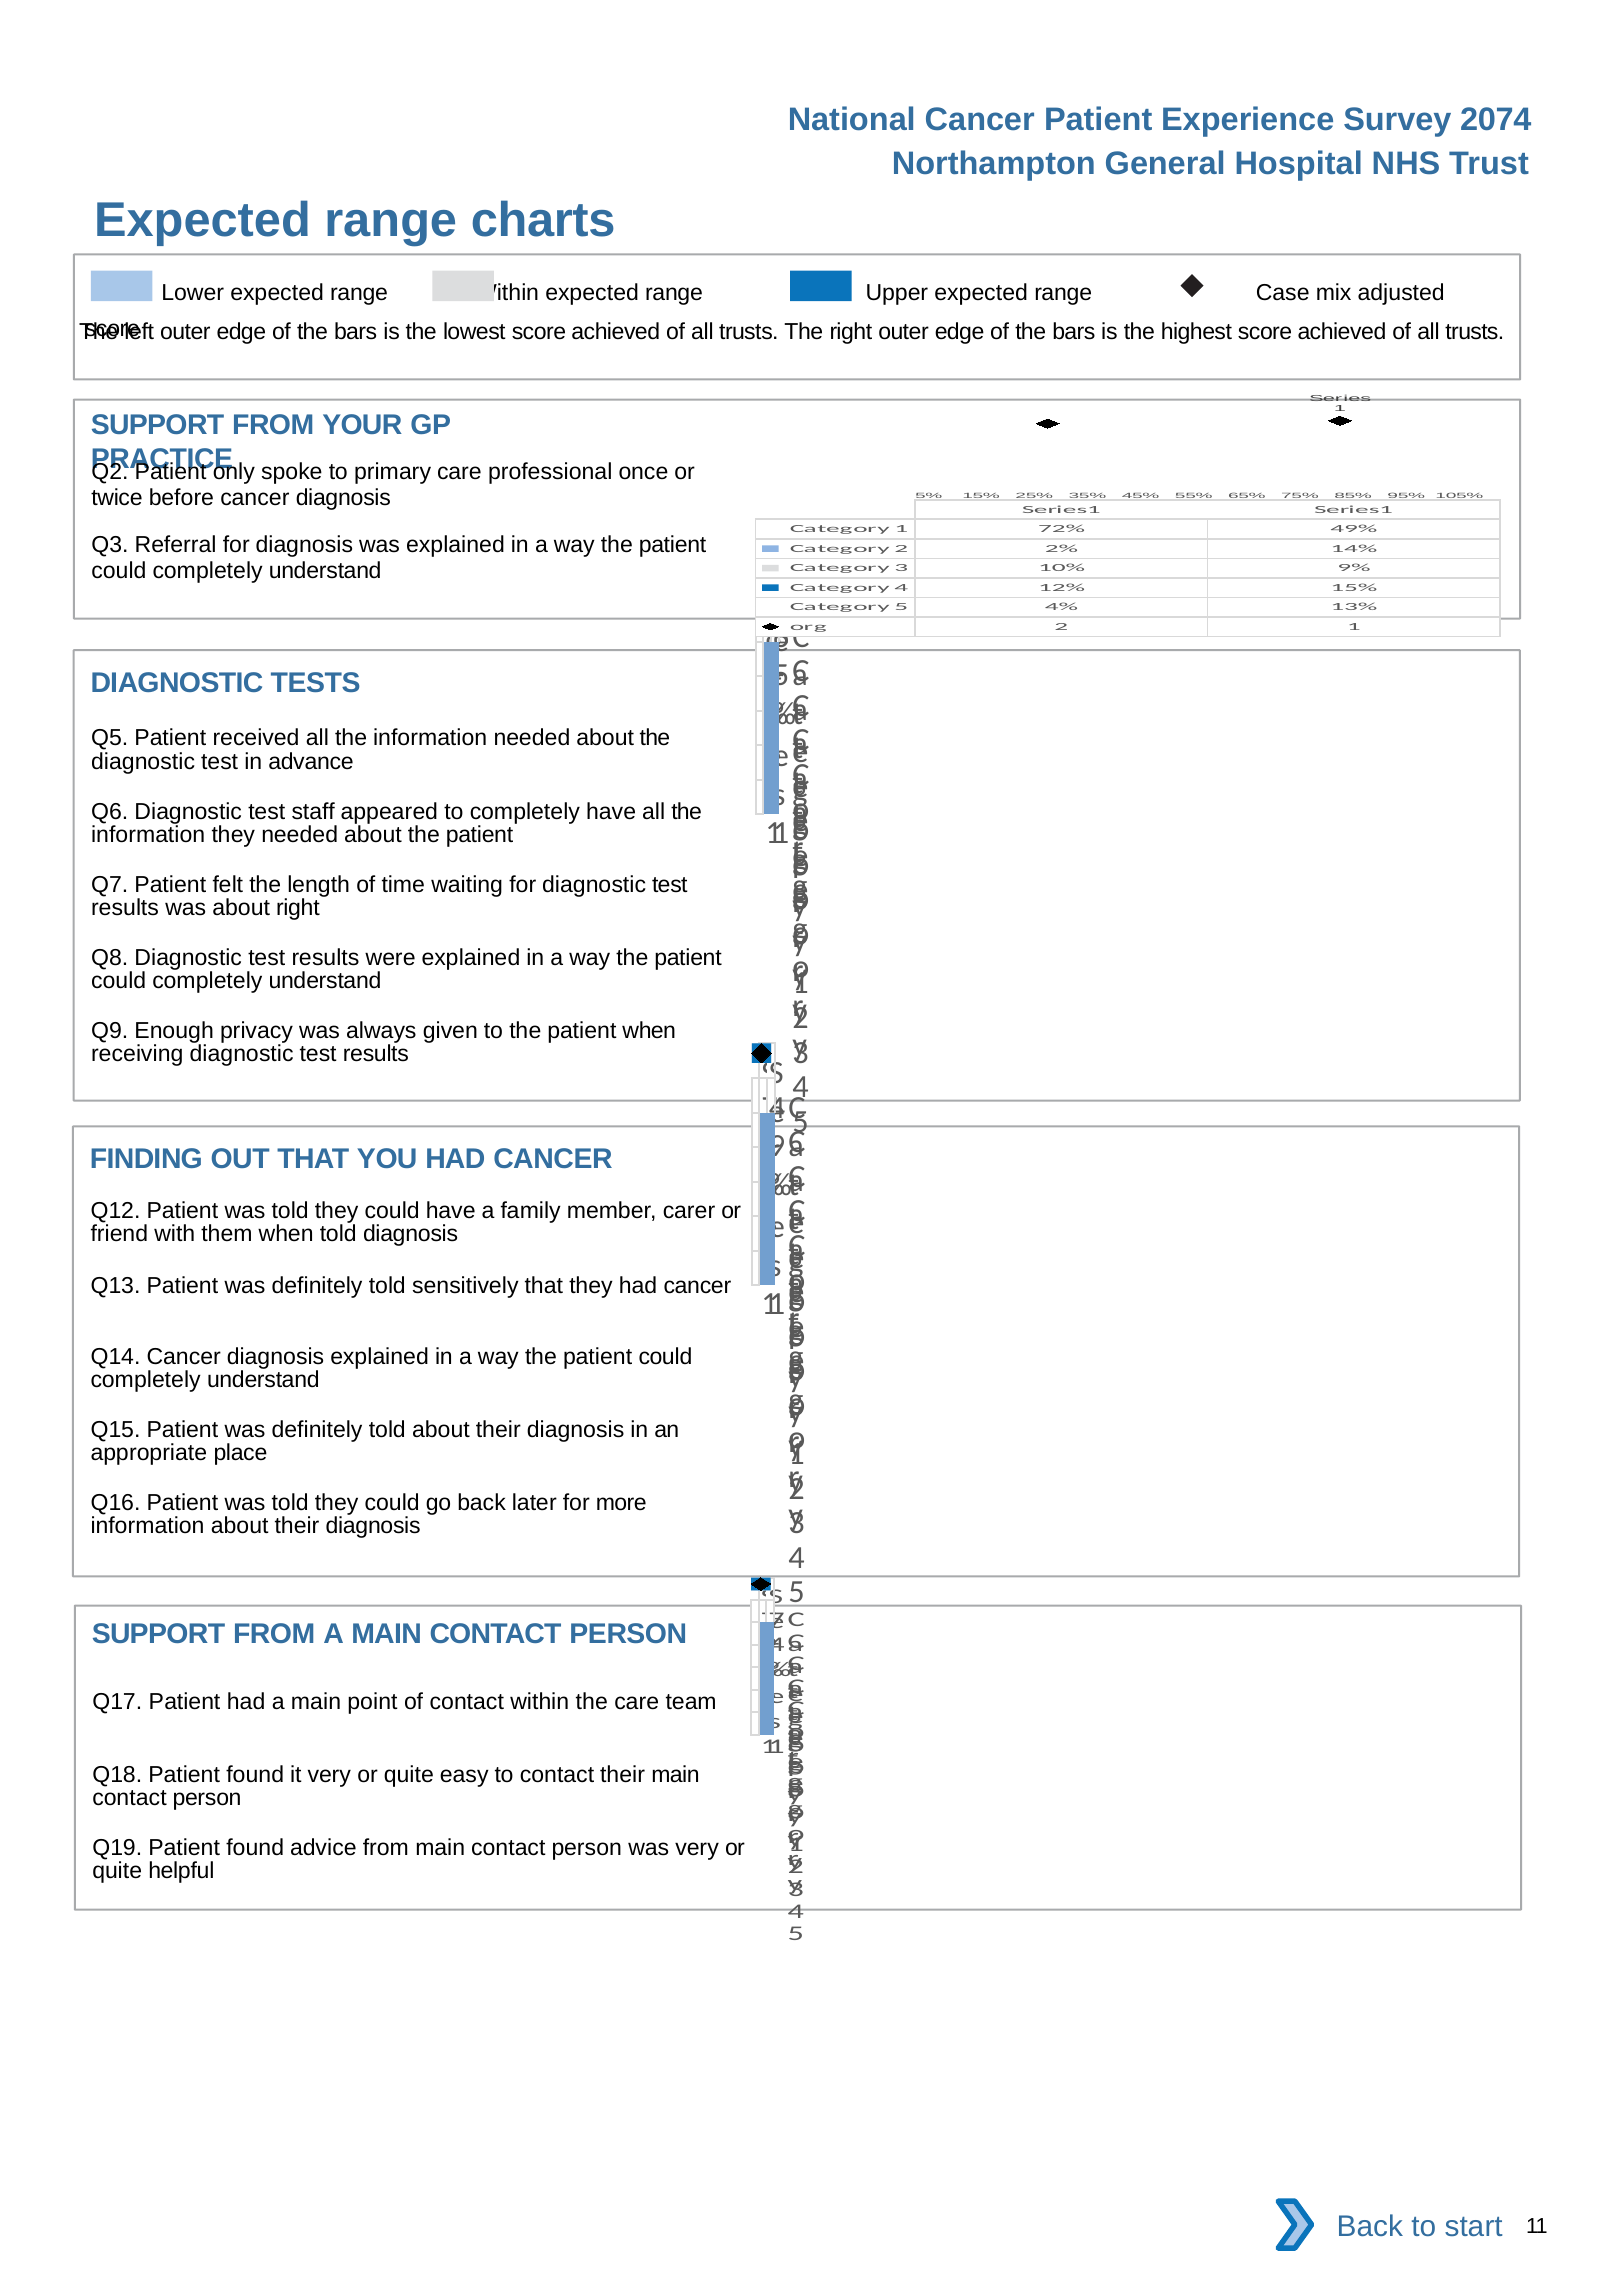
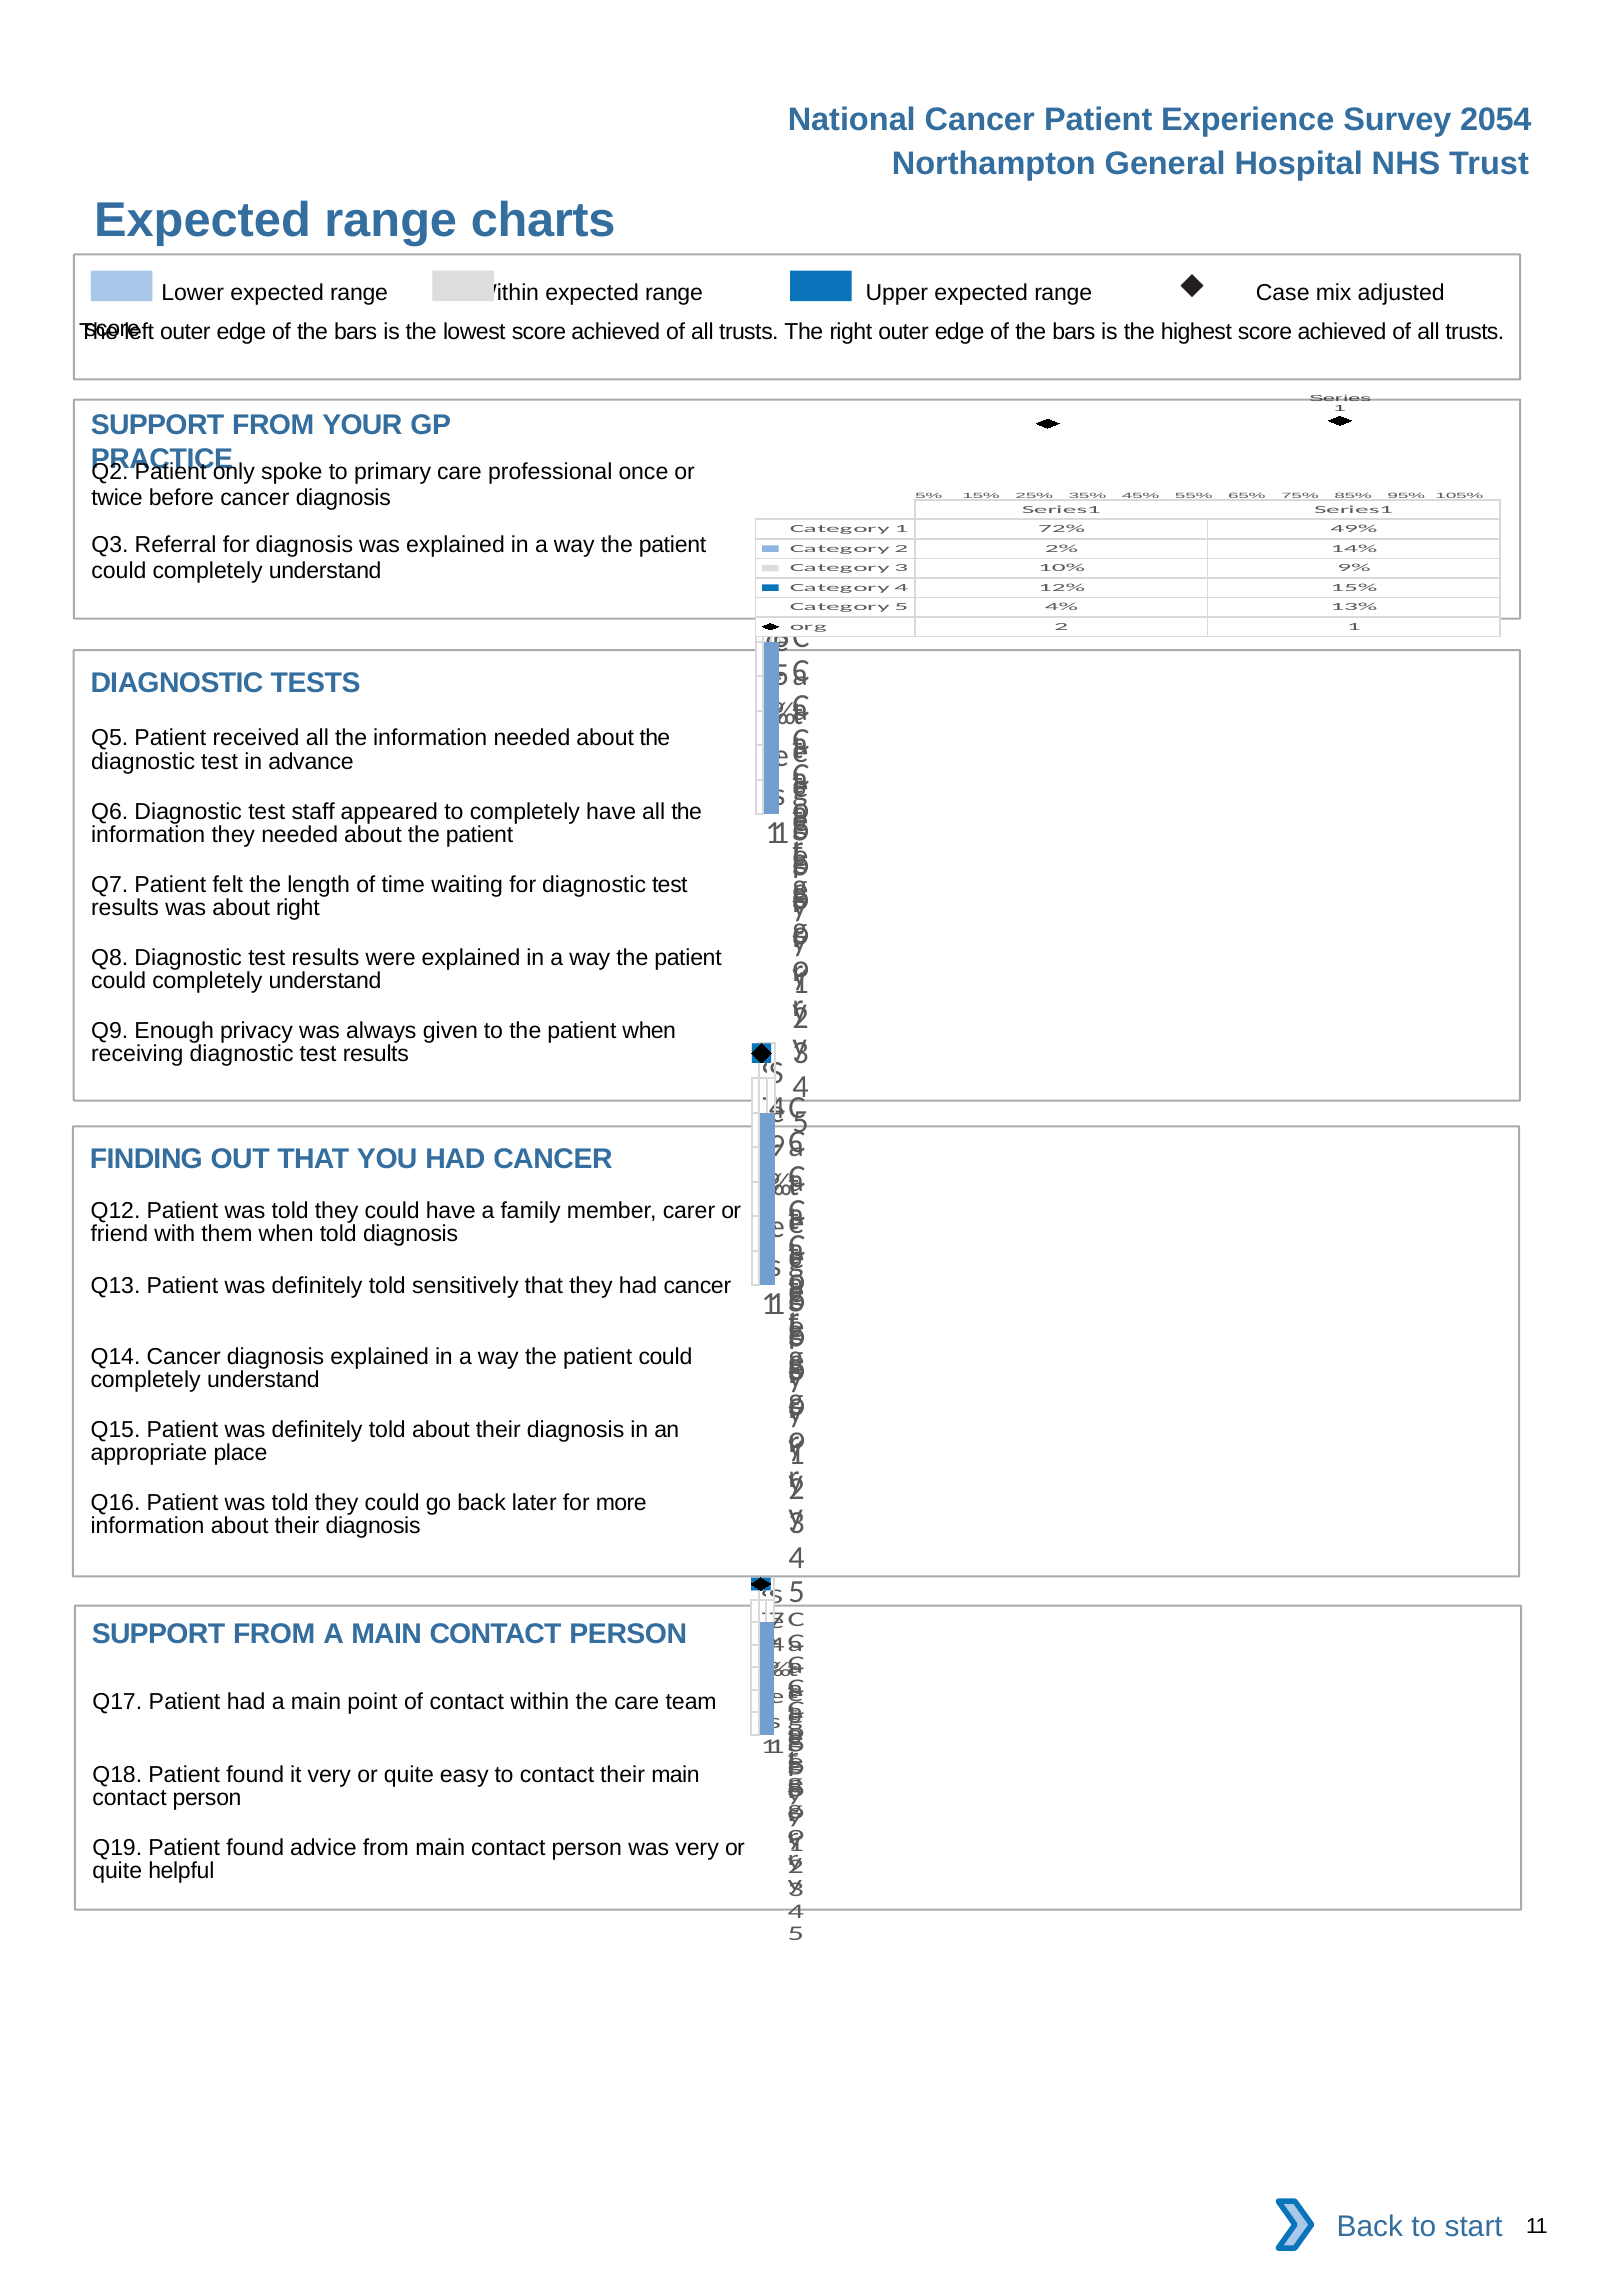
2074: 2074 -> 2054
